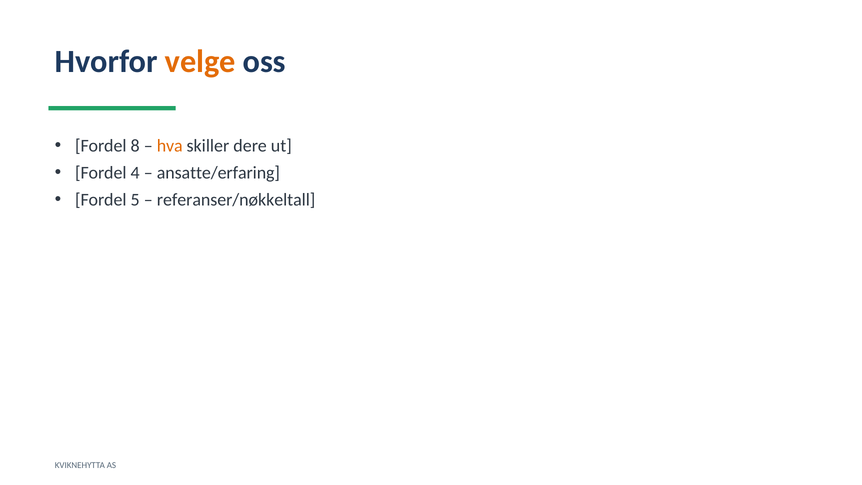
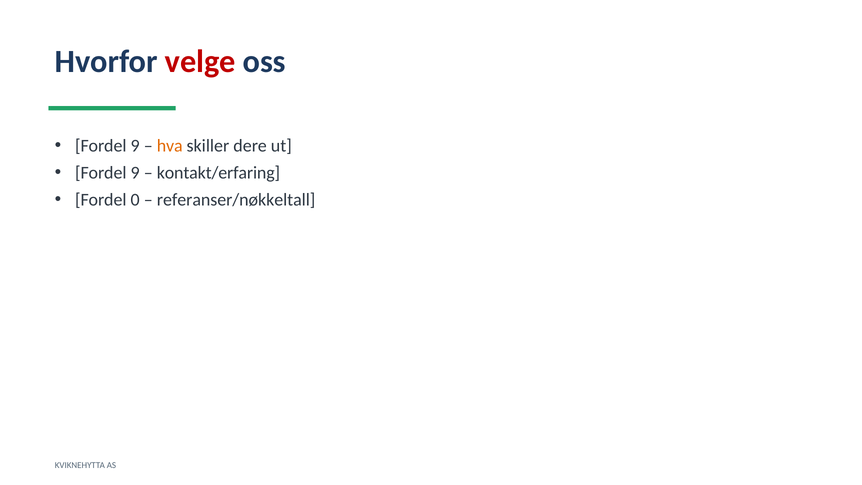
velge colour: orange -> red
8 at (135, 146): 8 -> 9
4 at (135, 173): 4 -> 9
ansatte/erfaring: ansatte/erfaring -> kontakt/erfaring
5: 5 -> 0
